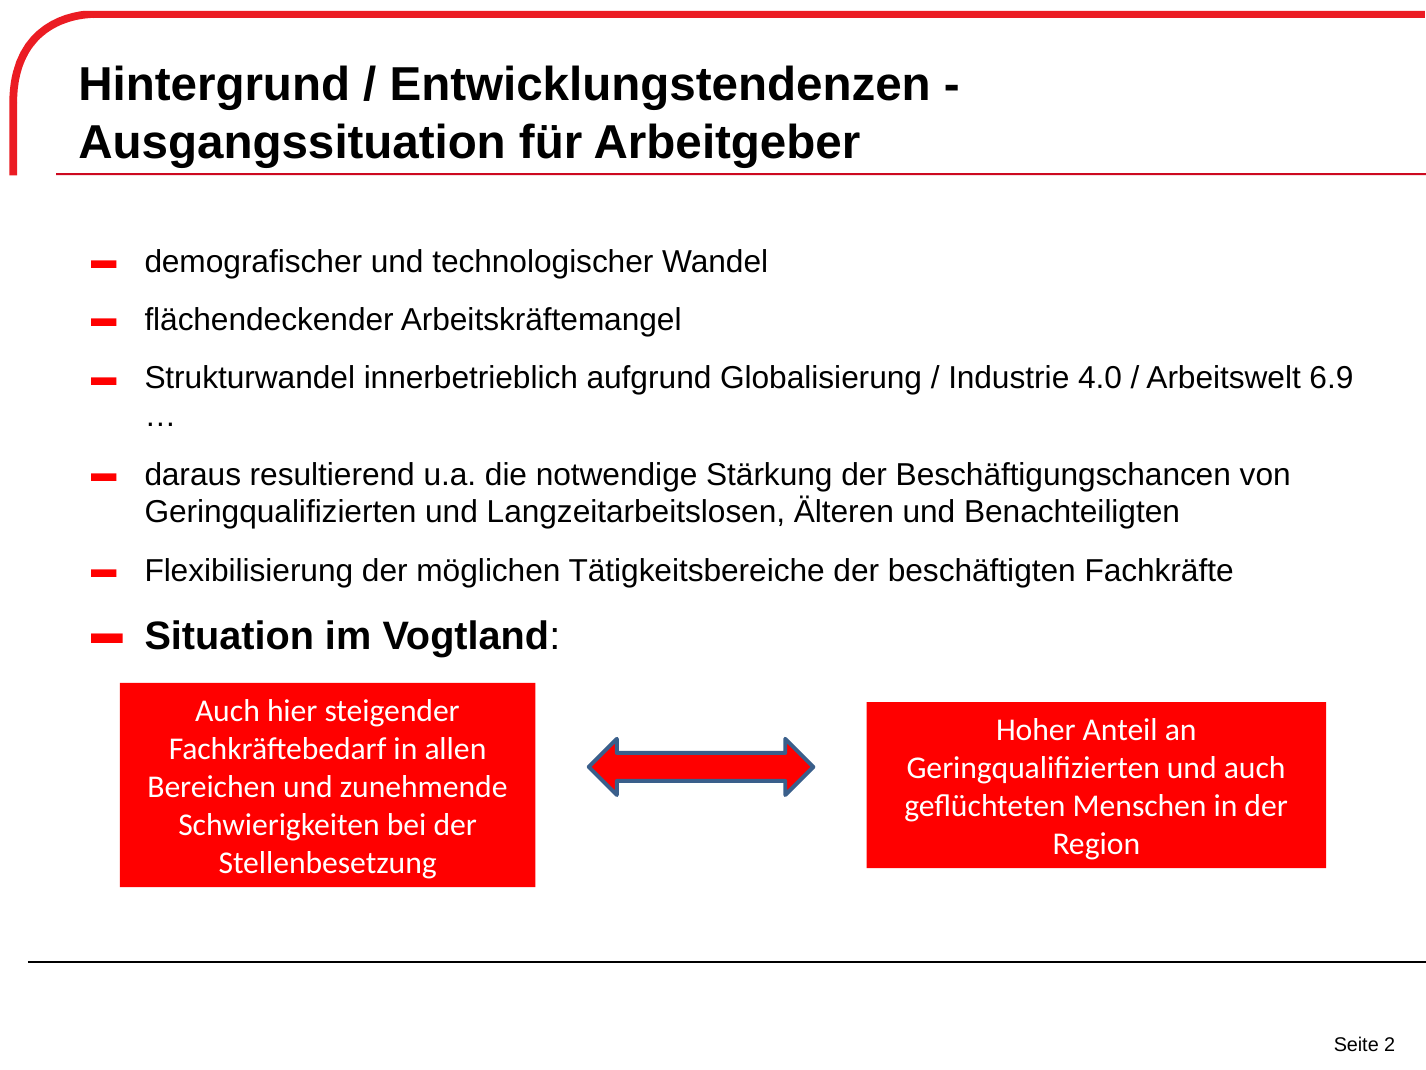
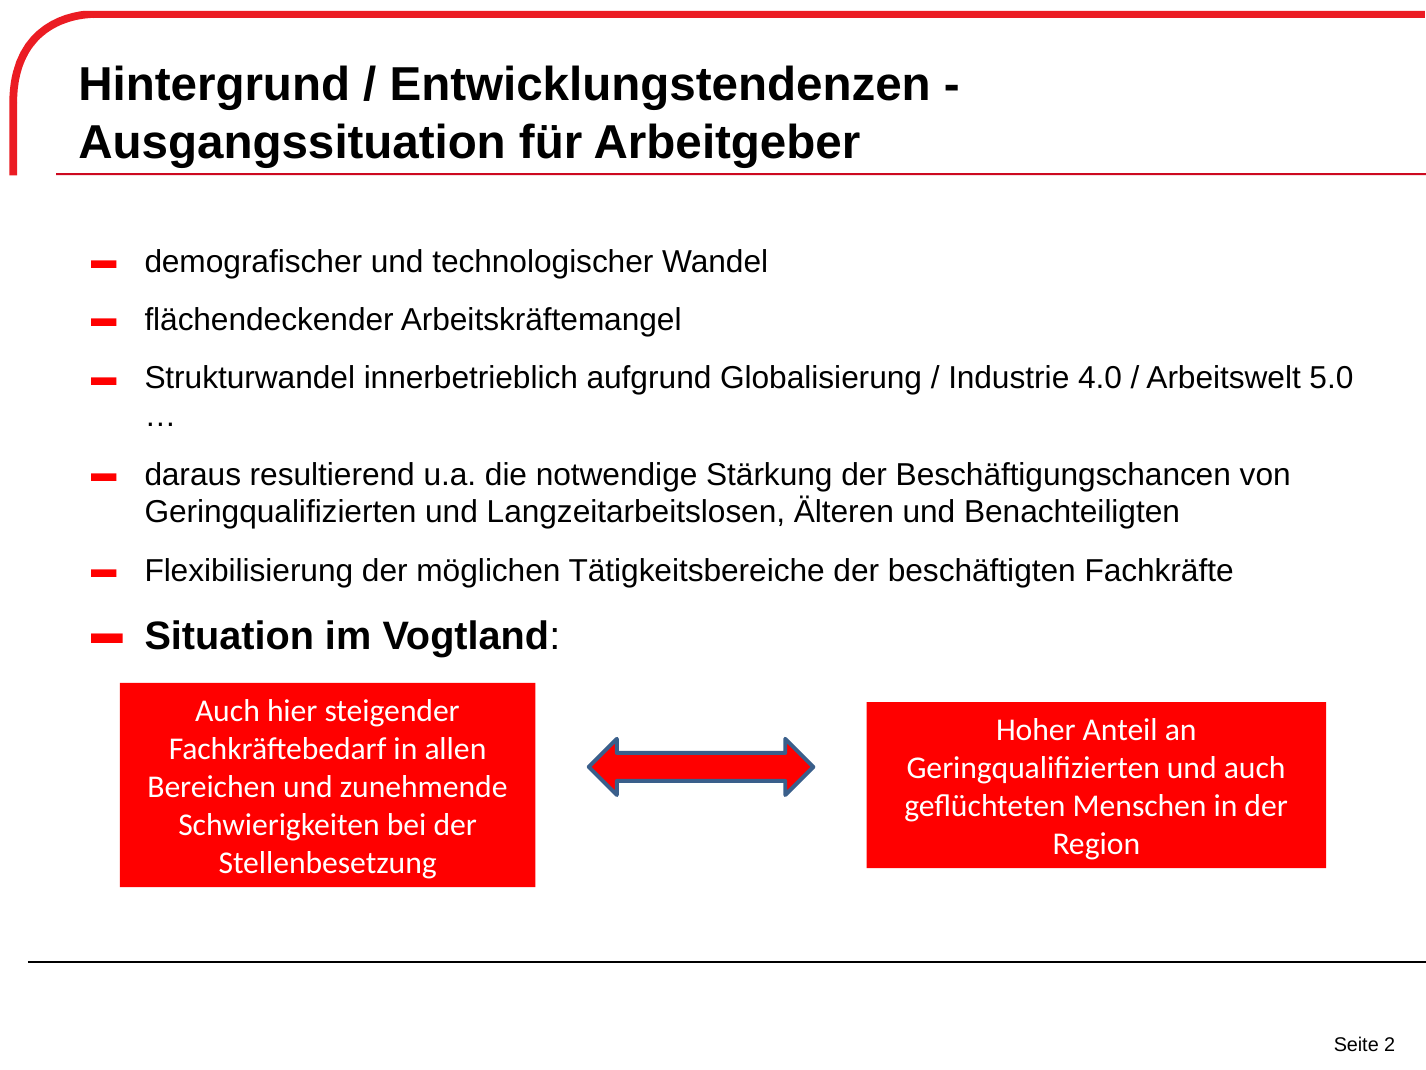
6.9: 6.9 -> 5.0
